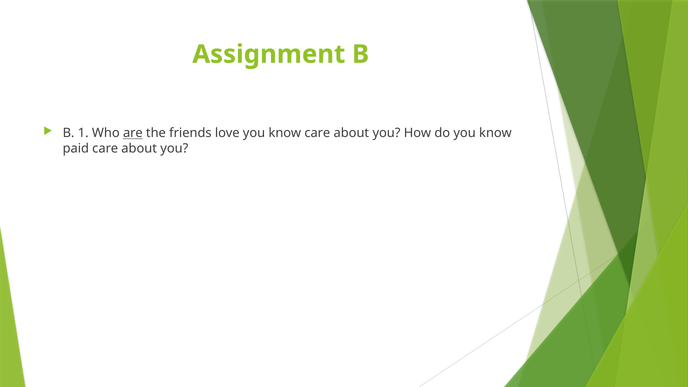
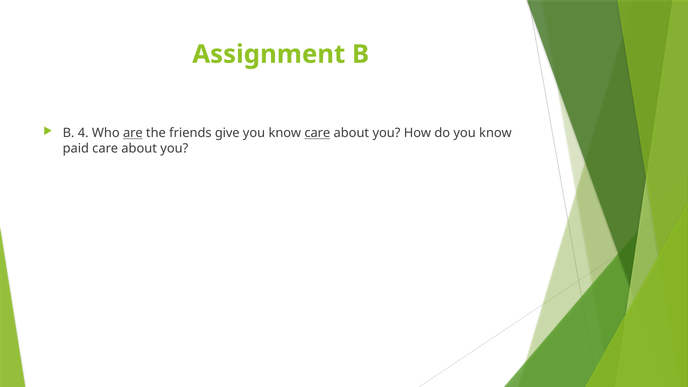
1: 1 -> 4
love: love -> give
care at (317, 133) underline: none -> present
